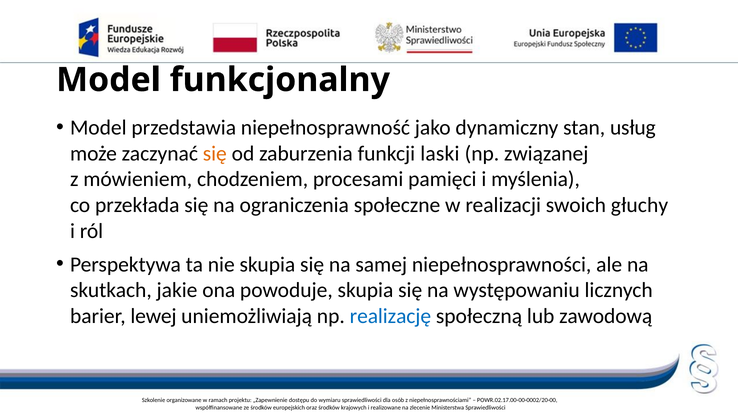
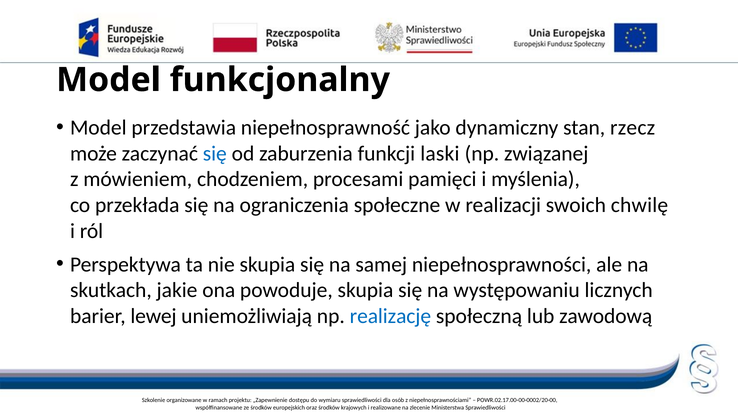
usług: usług -> rzecz
się at (215, 153) colour: orange -> blue
głuchy: głuchy -> chwilę
